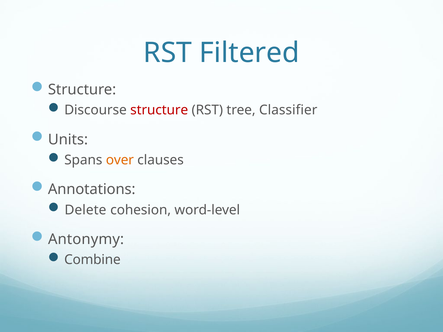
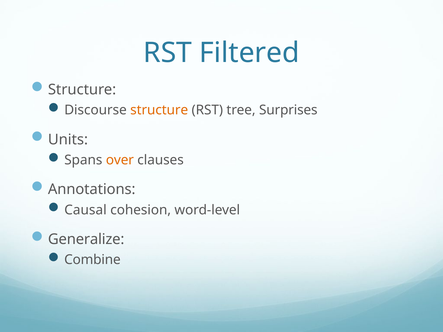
structure at (159, 110) colour: red -> orange
Classifier: Classifier -> Surprises
Delete: Delete -> Causal
Antonymy: Antonymy -> Generalize
